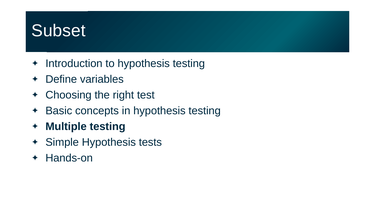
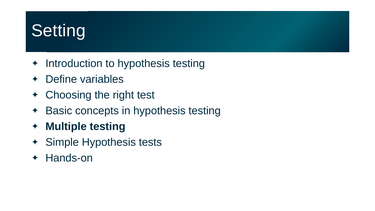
Subset: Subset -> Setting
